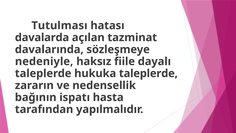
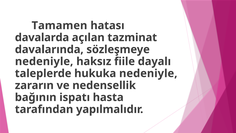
Tutulması: Tutulması -> Tamamen
hukuka taleplerde: taleplerde -> nedeniyle
